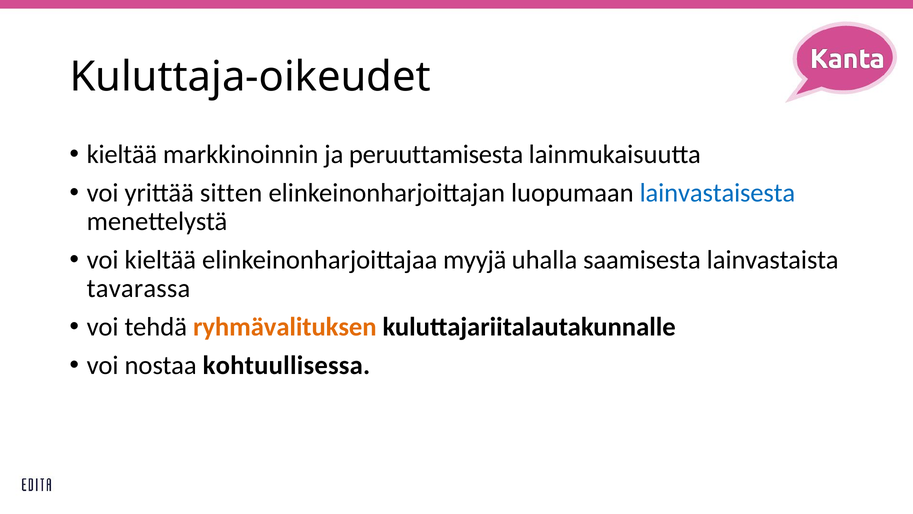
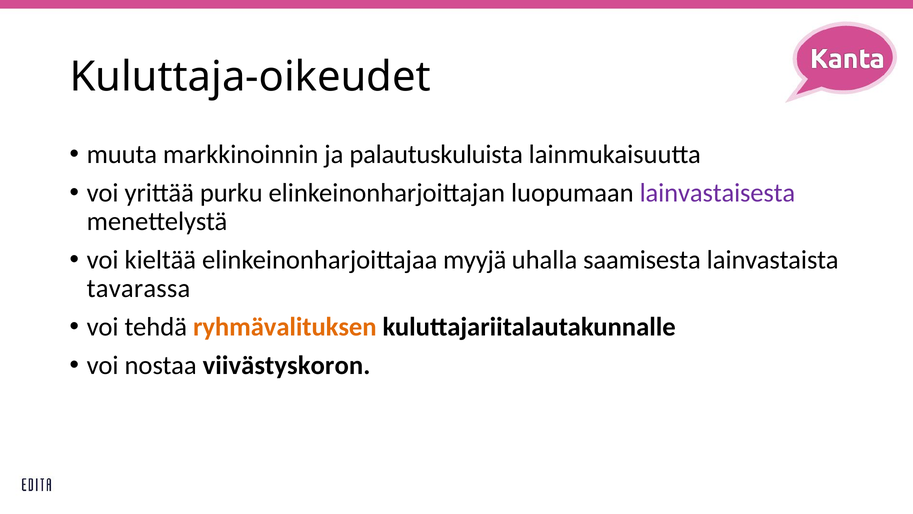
kieltää at (122, 154): kieltää -> muuta
peruuttamisesta: peruuttamisesta -> palautuskuluista
sitten: sitten -> purku
lainvastaisesta colour: blue -> purple
kohtuullisessa: kohtuullisessa -> viivästyskoron
